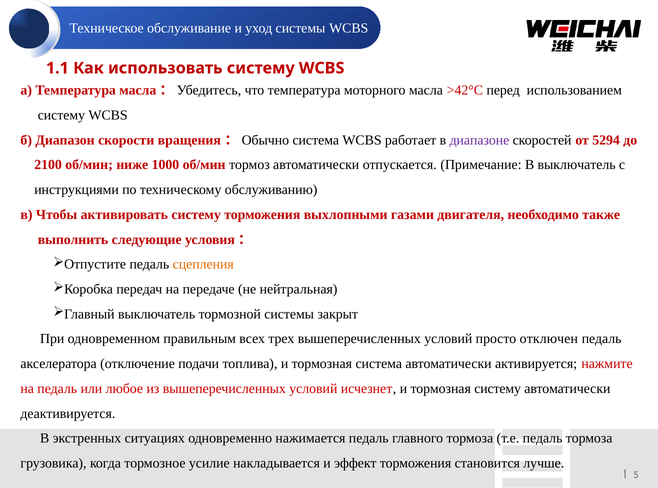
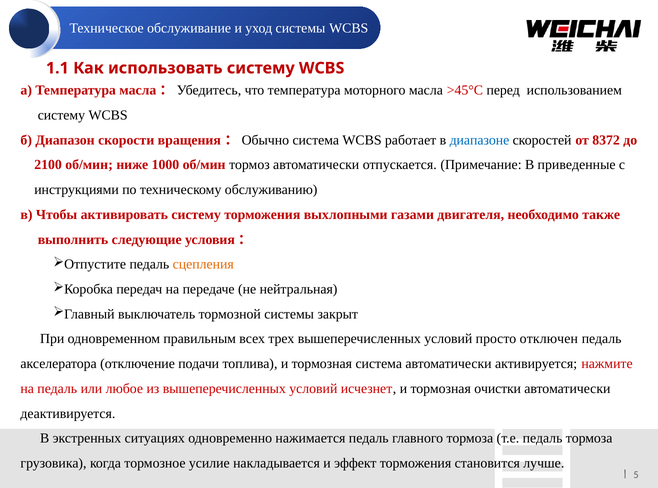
>42°C: >42°C -> >45°C
диапазоне colour: purple -> blue
5294: 5294 -> 8372
В выключатель: выключатель -> приведенные
тормозная систему: систему -> очистки
